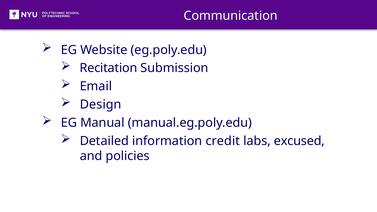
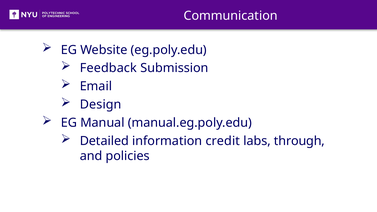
Recitation: Recitation -> Feedback
excused: excused -> through
